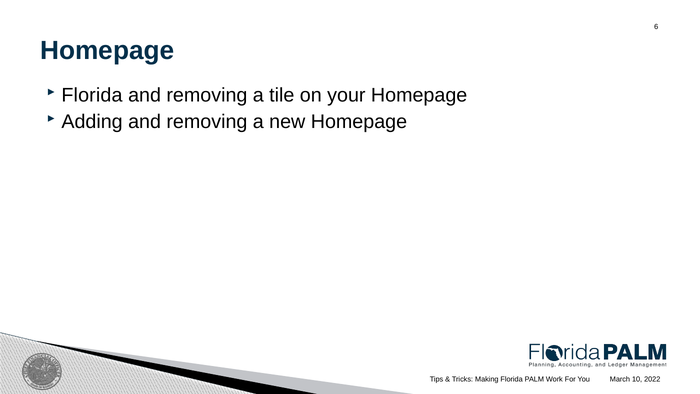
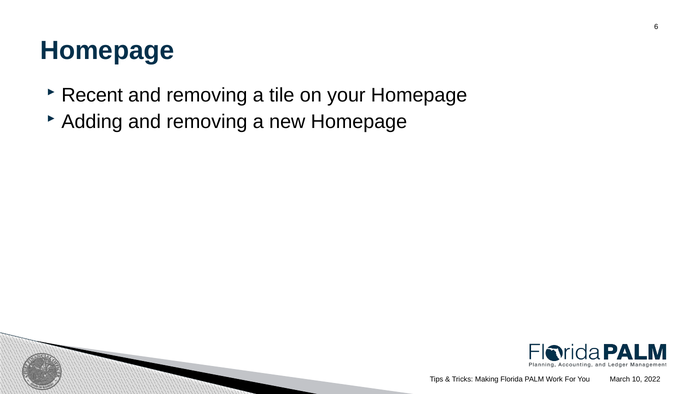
Florida at (92, 95): Florida -> Recent
